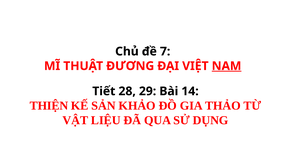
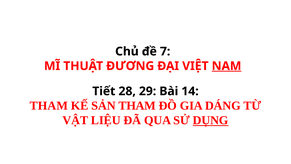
THIỆN at (49, 106): THIỆN -> THAM
SẢN KHẢO: KHẢO -> THAM
THẢO: THẢO -> DÁNG
DỤNG underline: none -> present
